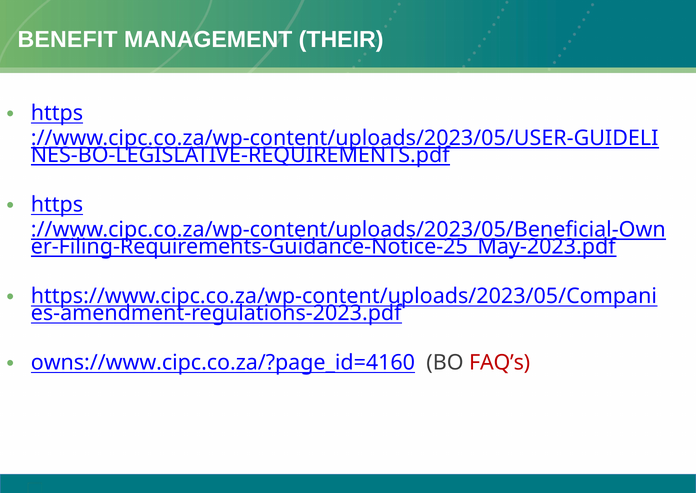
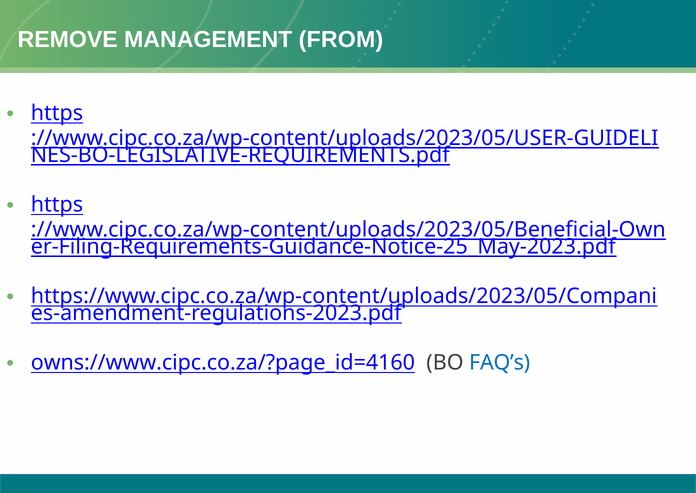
BENEFIT: BENEFIT -> REMOVE
THEIR: THEIR -> FROM
FAQ’s colour: red -> blue
